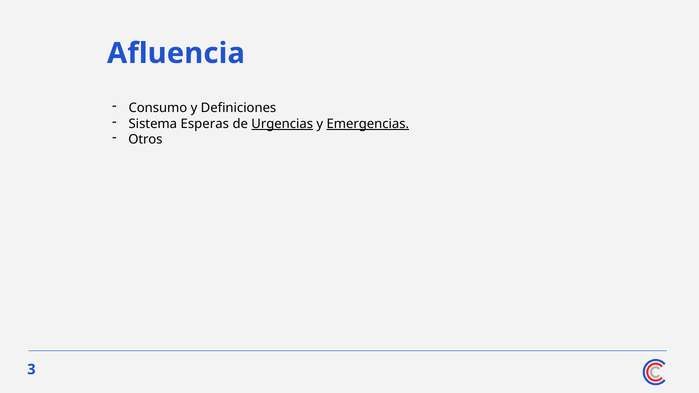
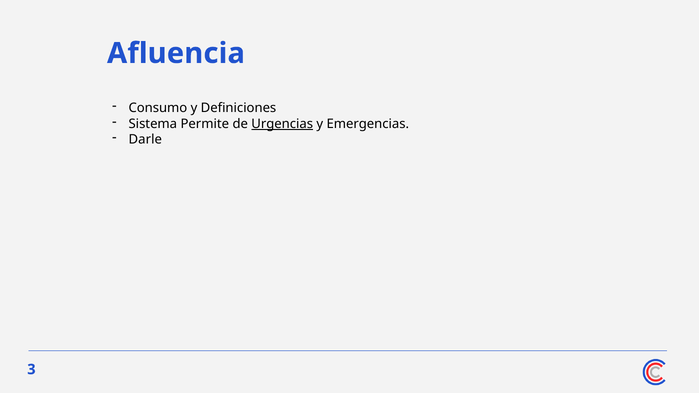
Esperas: Esperas -> Permite
Emergencias underline: present -> none
Otros: Otros -> Darle
